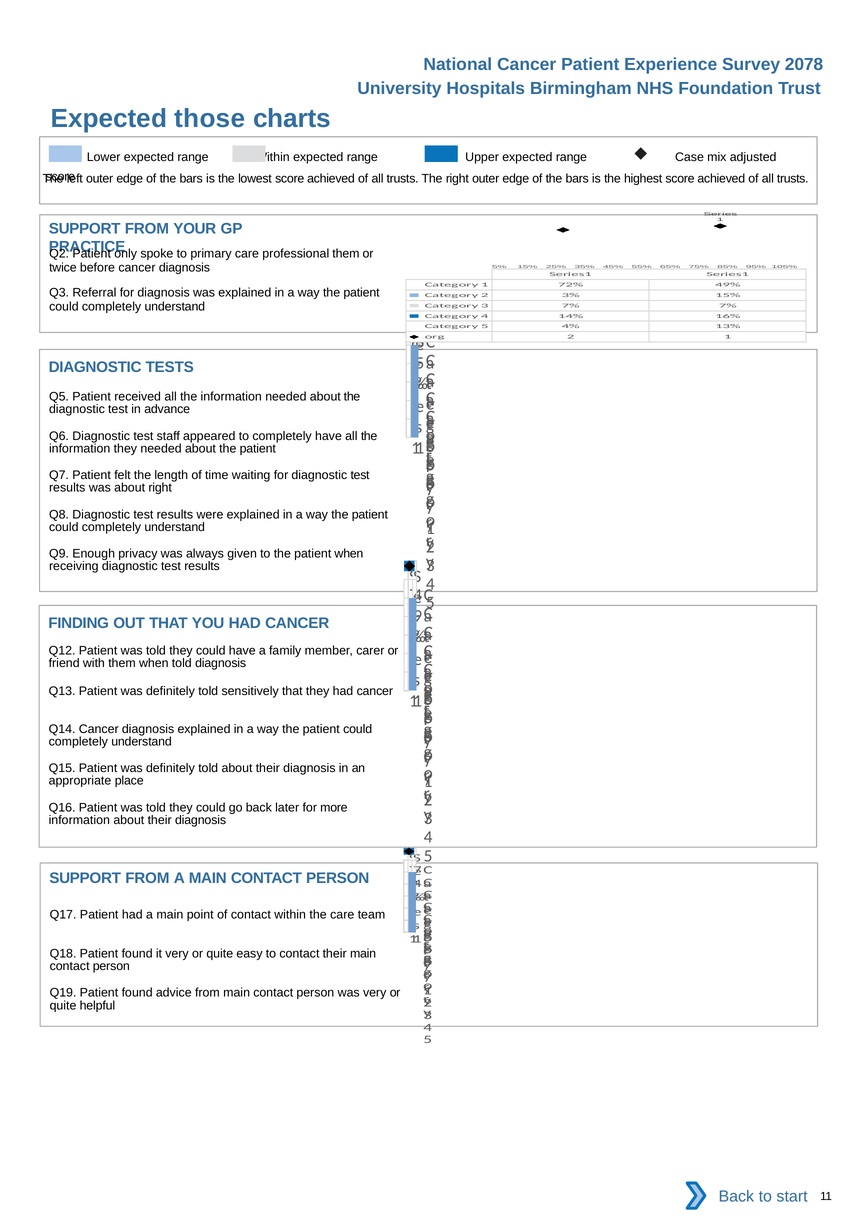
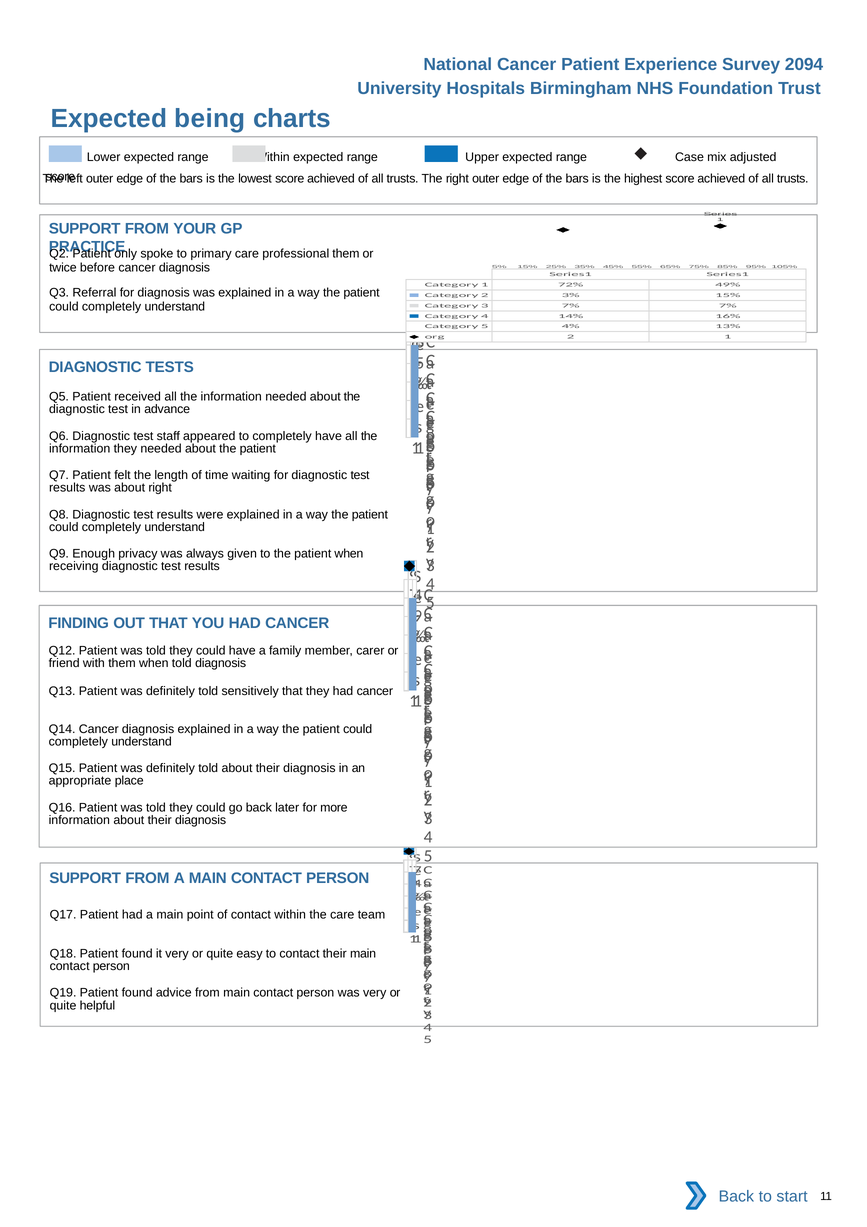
2078: 2078 -> 2094
those: those -> being
